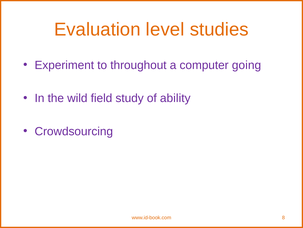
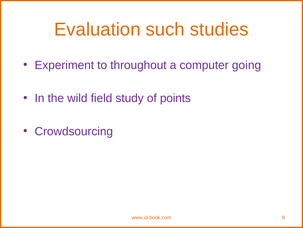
level: level -> such
ability: ability -> points
